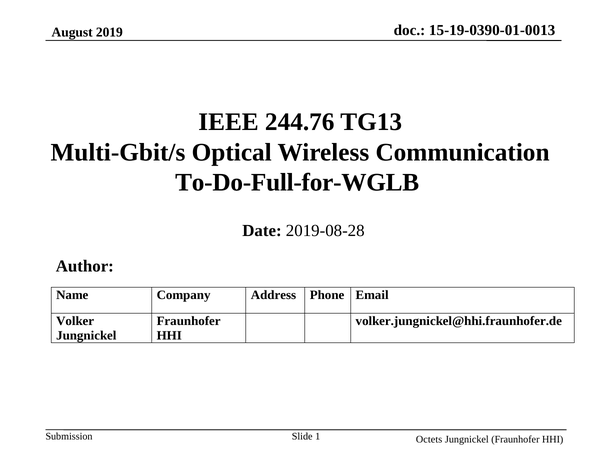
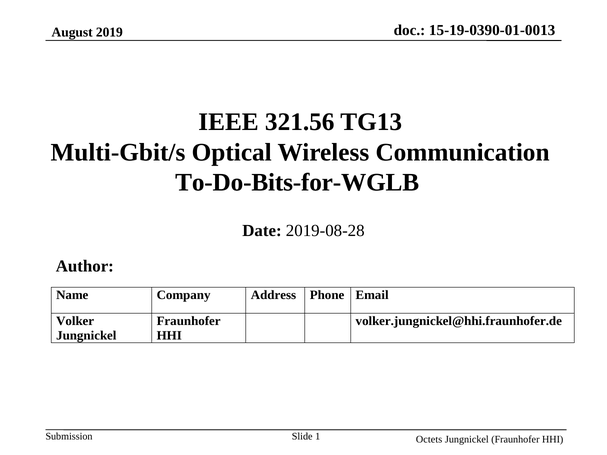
244.76: 244.76 -> 321.56
To-Do-Full-for-WGLB: To-Do-Full-for-WGLB -> To-Do-Bits-for-WGLB
